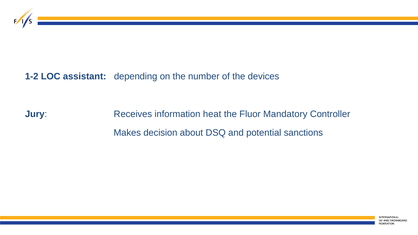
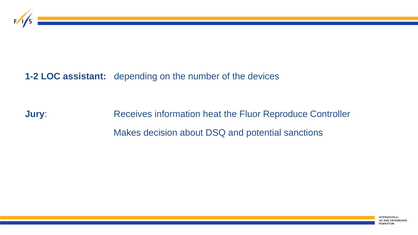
Mandatory: Mandatory -> Reproduce
